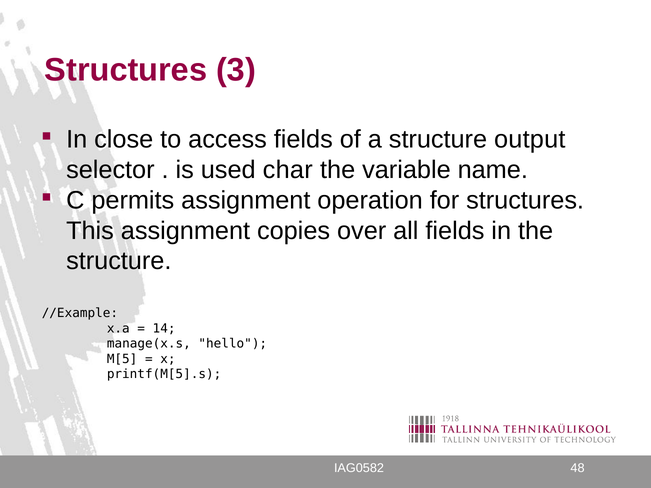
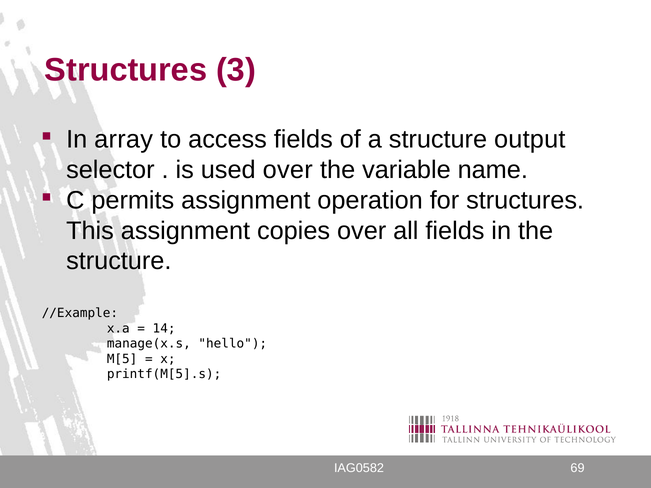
close: close -> array
used char: char -> over
48: 48 -> 69
